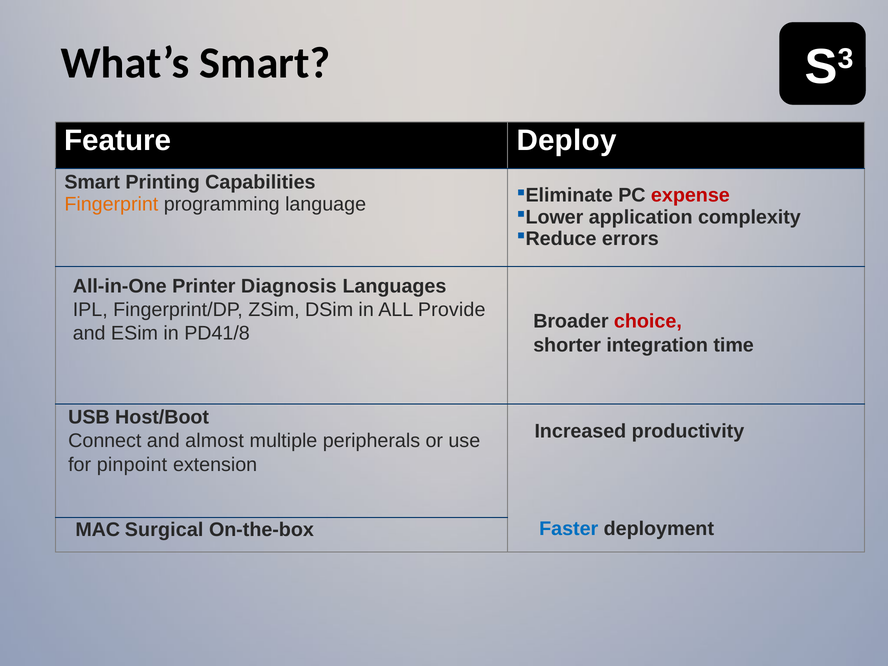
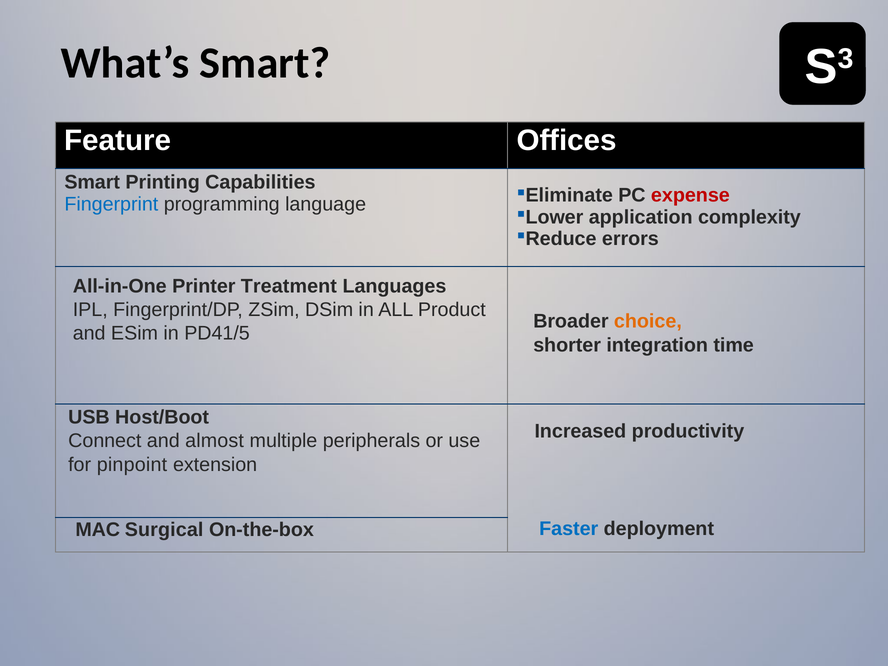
Deploy: Deploy -> Offices
Fingerprint colour: orange -> blue
Diagnosis: Diagnosis -> Treatment
Provide: Provide -> Product
choice colour: red -> orange
PD41/8: PD41/8 -> PD41/5
